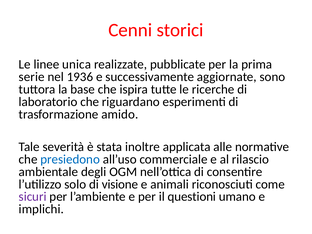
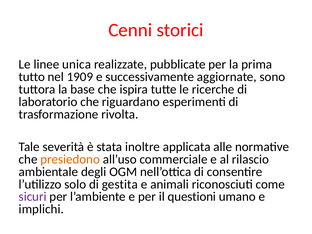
serie: serie -> tutto
1936: 1936 -> 1909
amido: amido -> rivolta
presiedono colour: blue -> orange
visione: visione -> gestita
